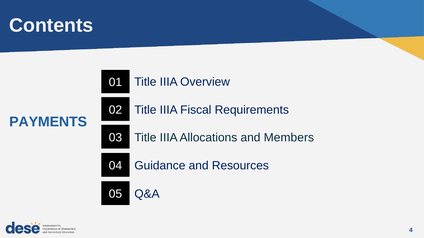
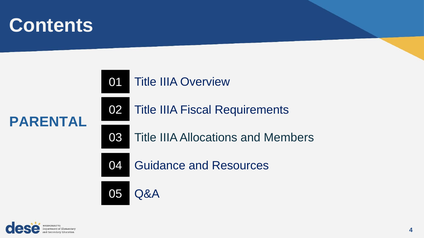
PAYMENTS: PAYMENTS -> PARENTAL
